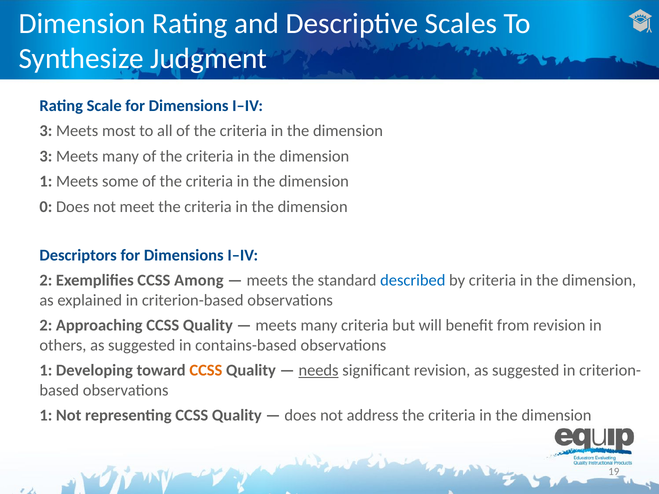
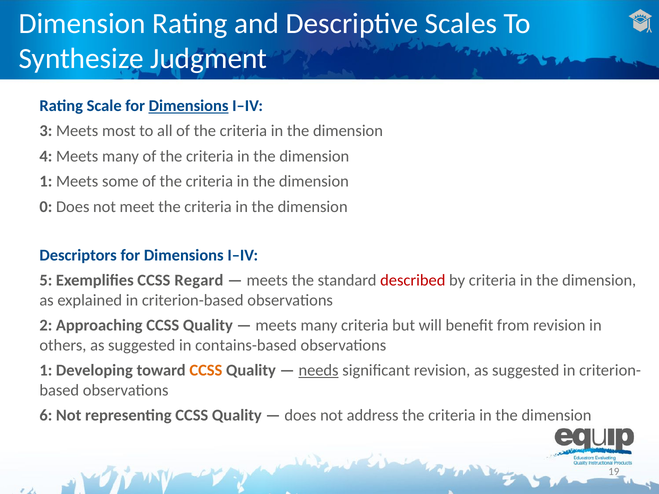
Dimensions at (189, 106) underline: none -> present
3 at (46, 156): 3 -> 4
2 at (46, 281): 2 -> 5
Among: Among -> Regard
described colour: blue -> red
1 at (46, 416): 1 -> 6
